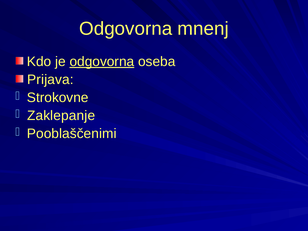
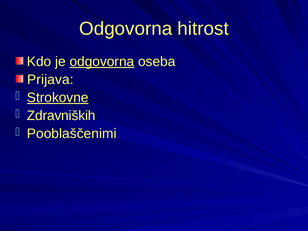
mnenj: mnenj -> hitrost
Strokovne underline: none -> present
Zaklepanje: Zaklepanje -> Zdravniških
